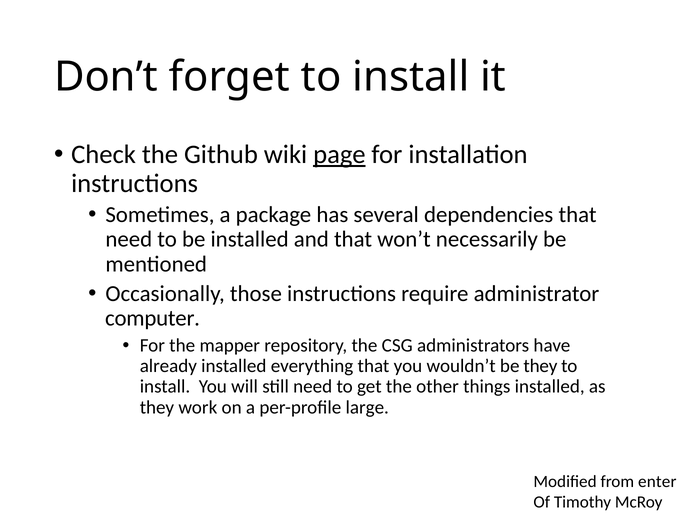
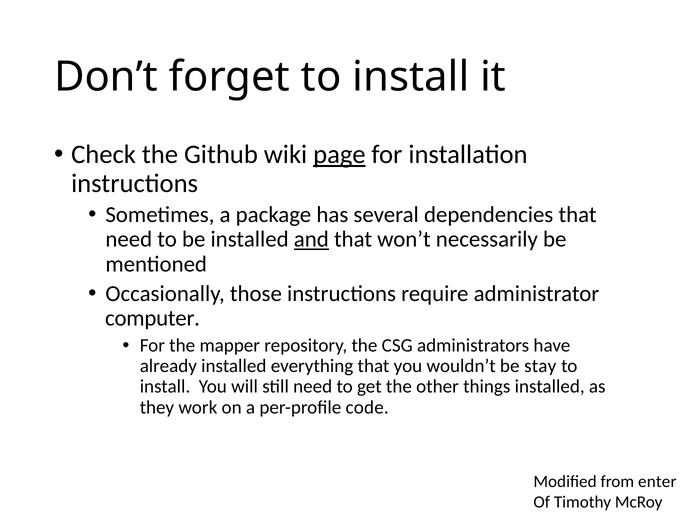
and underline: none -> present
be they: they -> stay
large: large -> code
